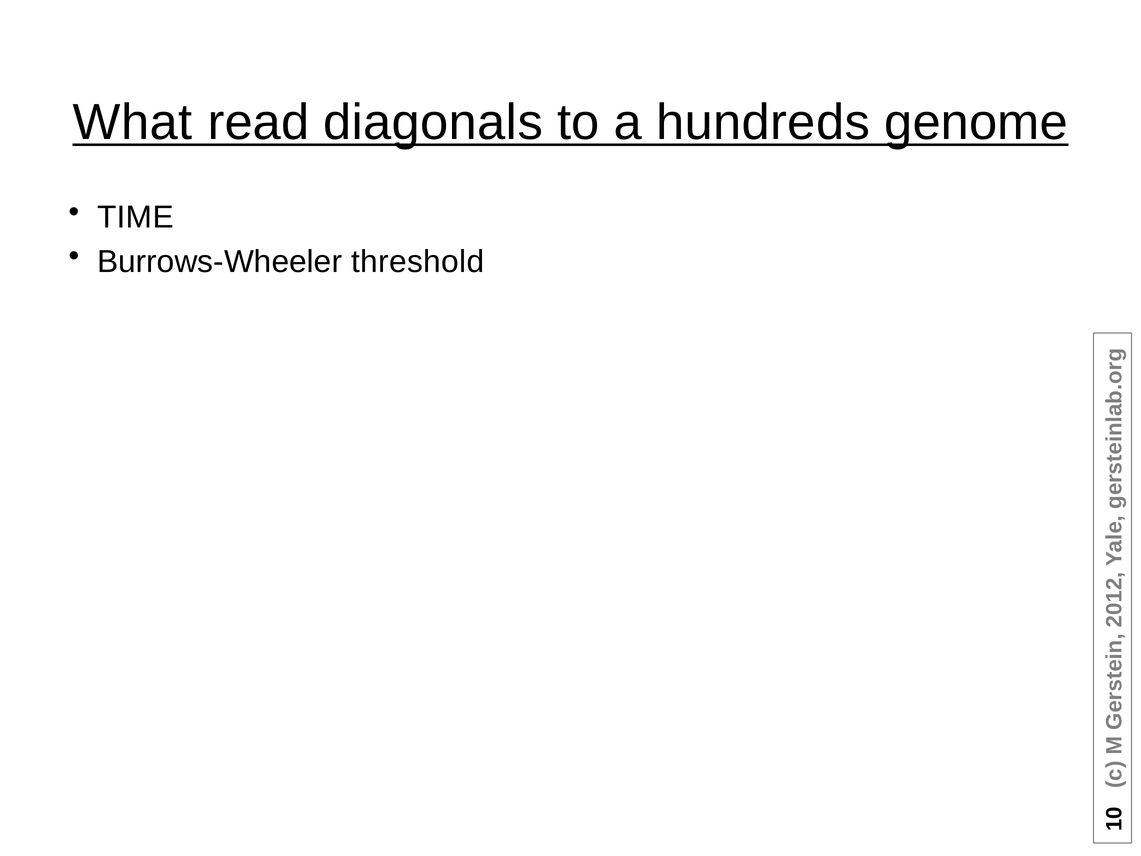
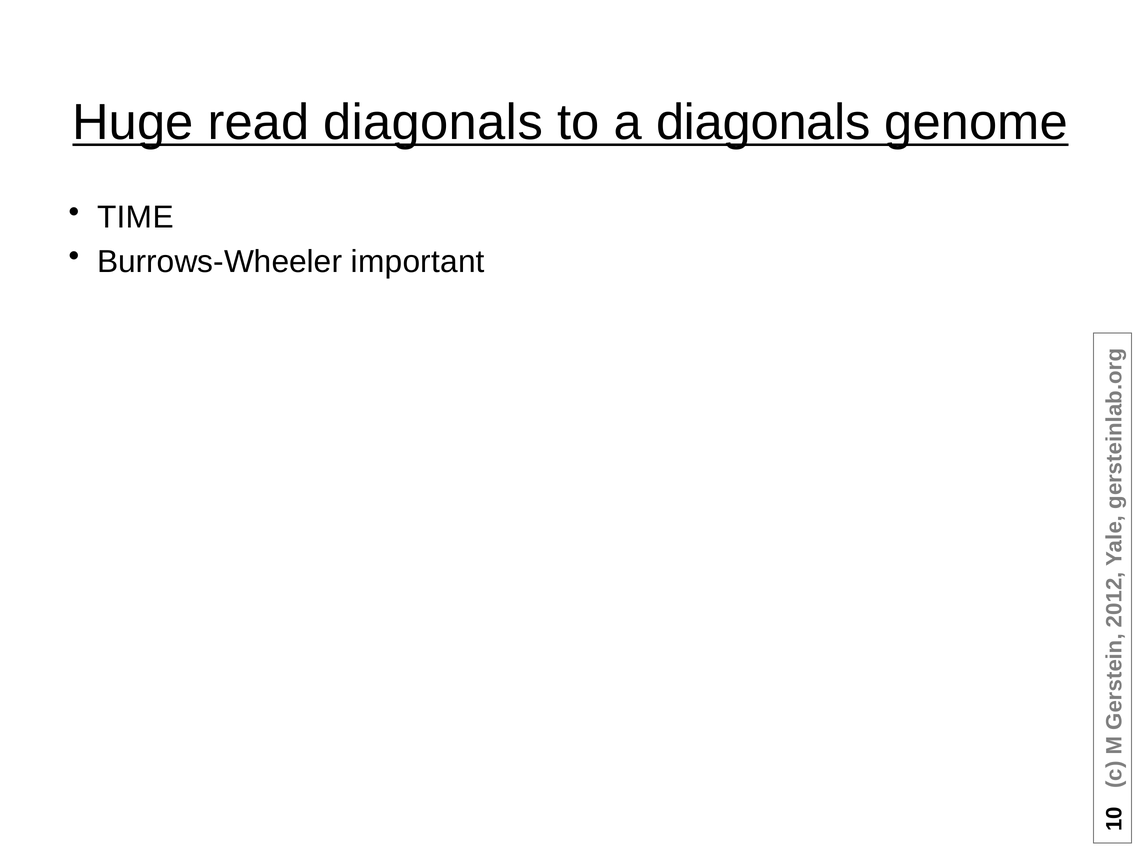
What: What -> Huge
a hundreds: hundreds -> diagonals
threshold: threshold -> important
